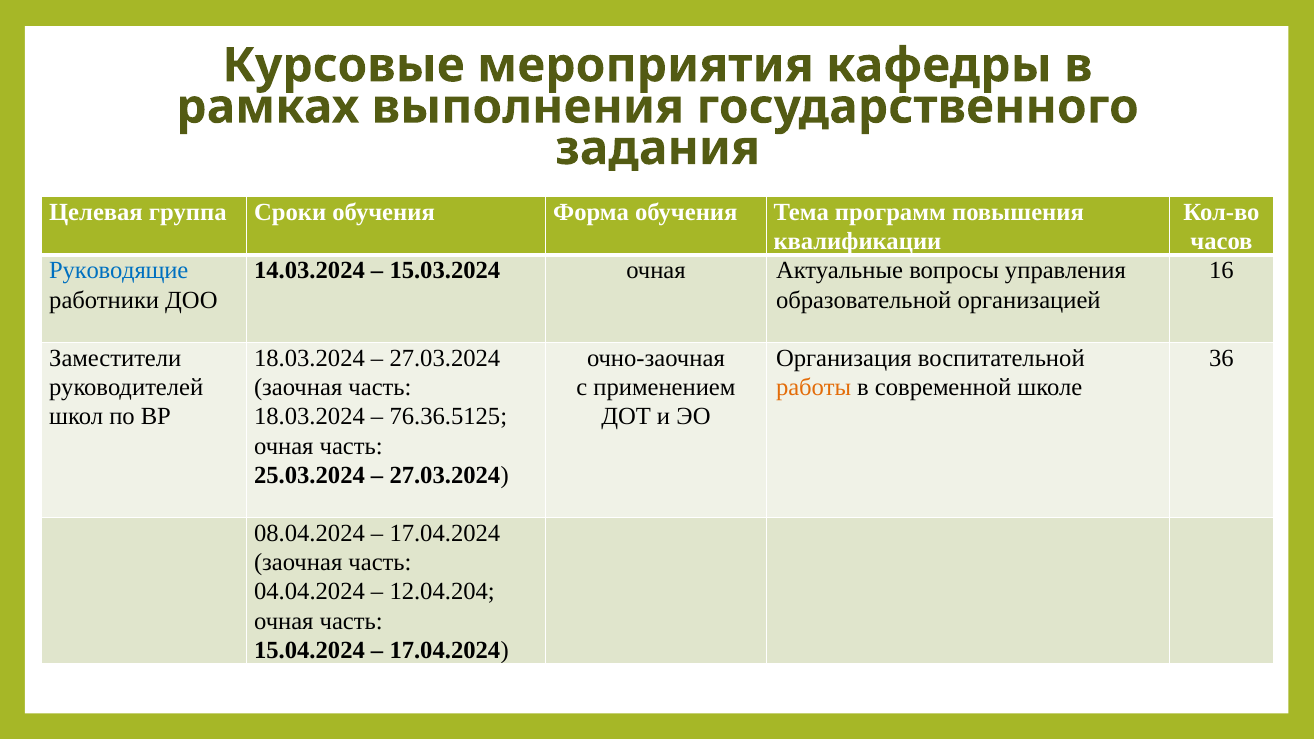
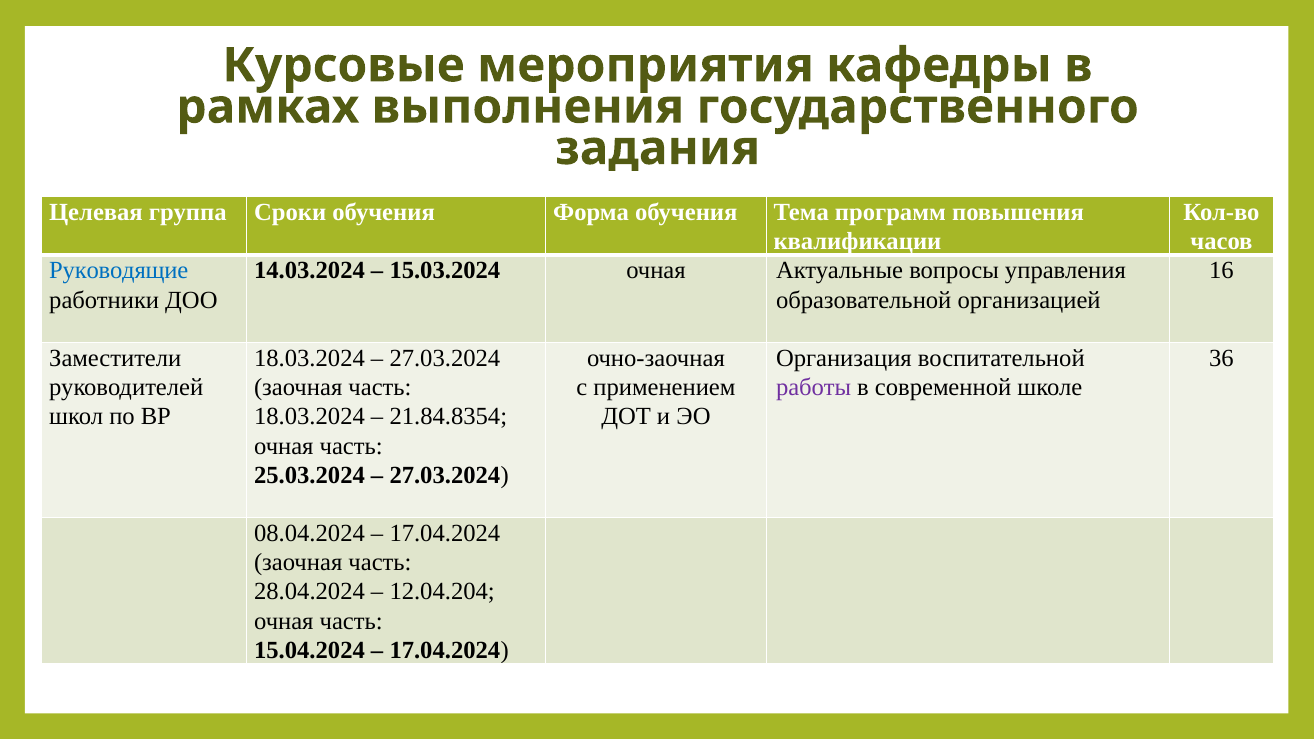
работы colour: orange -> purple
76.36.5125: 76.36.5125 -> 21.84.8354
04.04.2024: 04.04.2024 -> 28.04.2024
